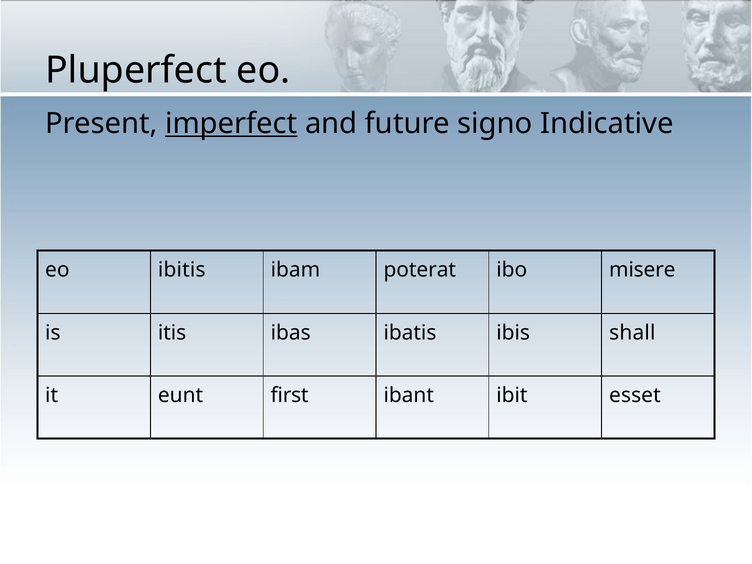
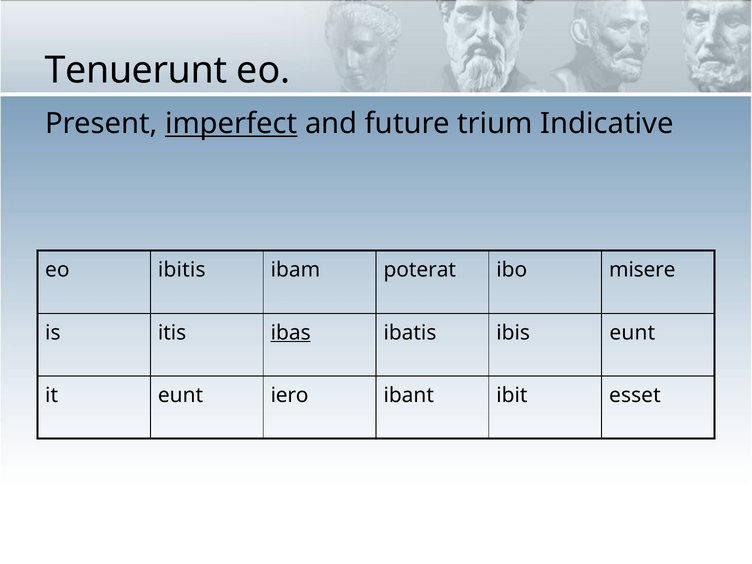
Pluperfect: Pluperfect -> Tenuerunt
signo: signo -> trium
ibas underline: none -> present
ibis shall: shall -> eunt
first: first -> iero
